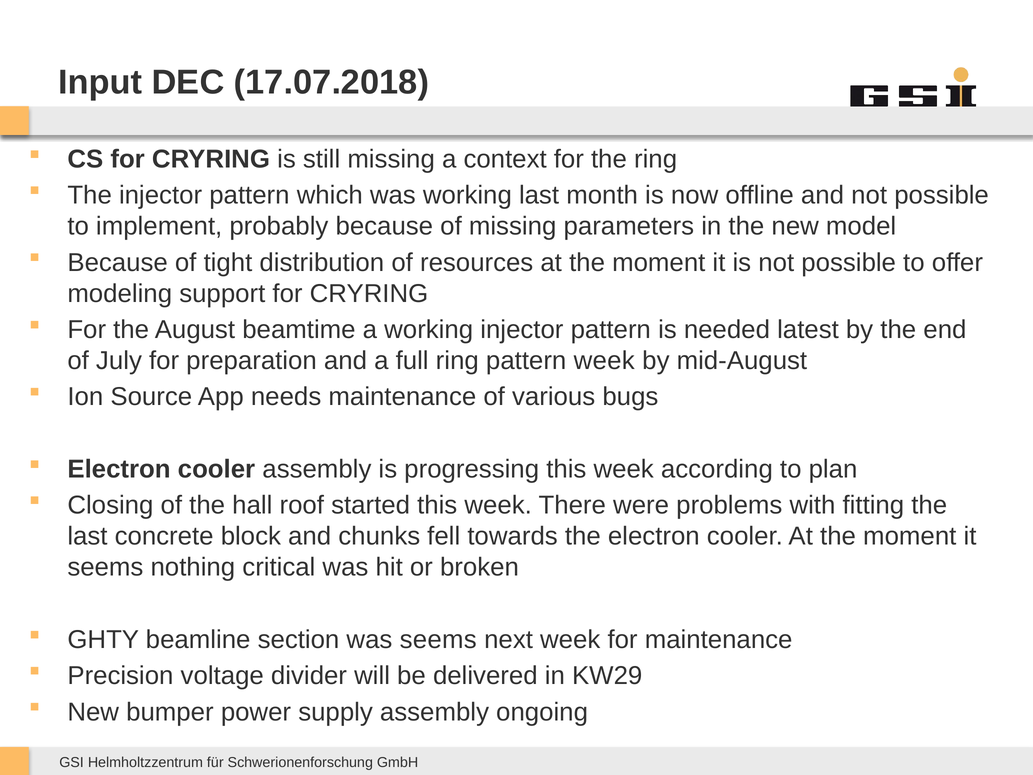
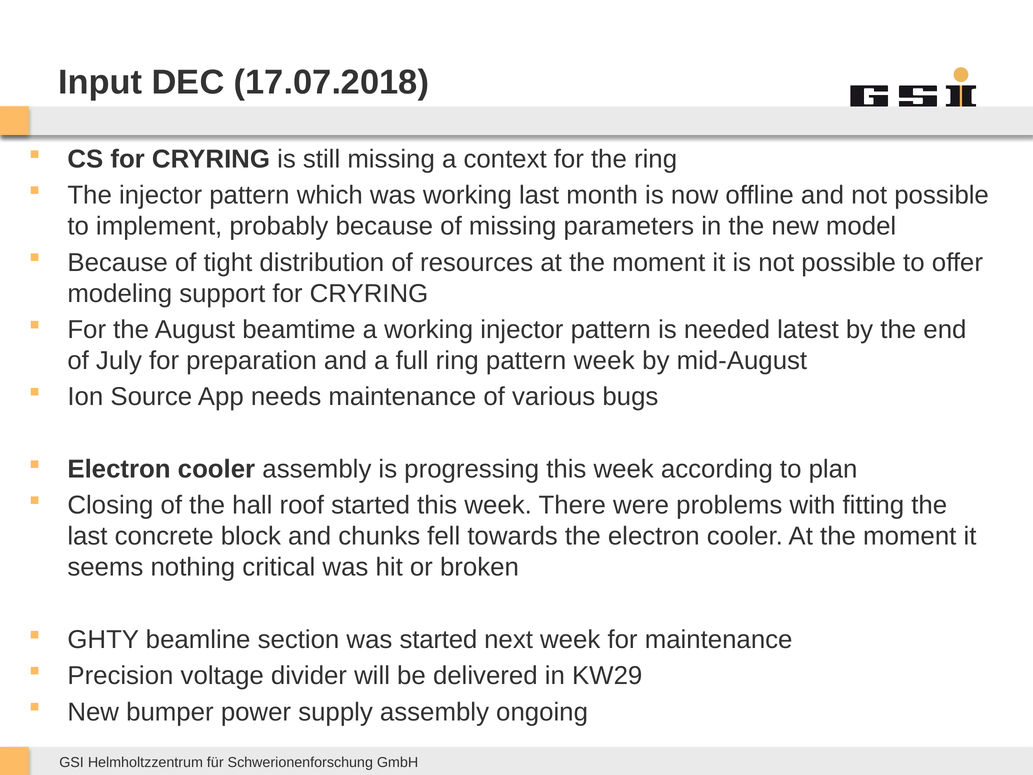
was seems: seems -> started
